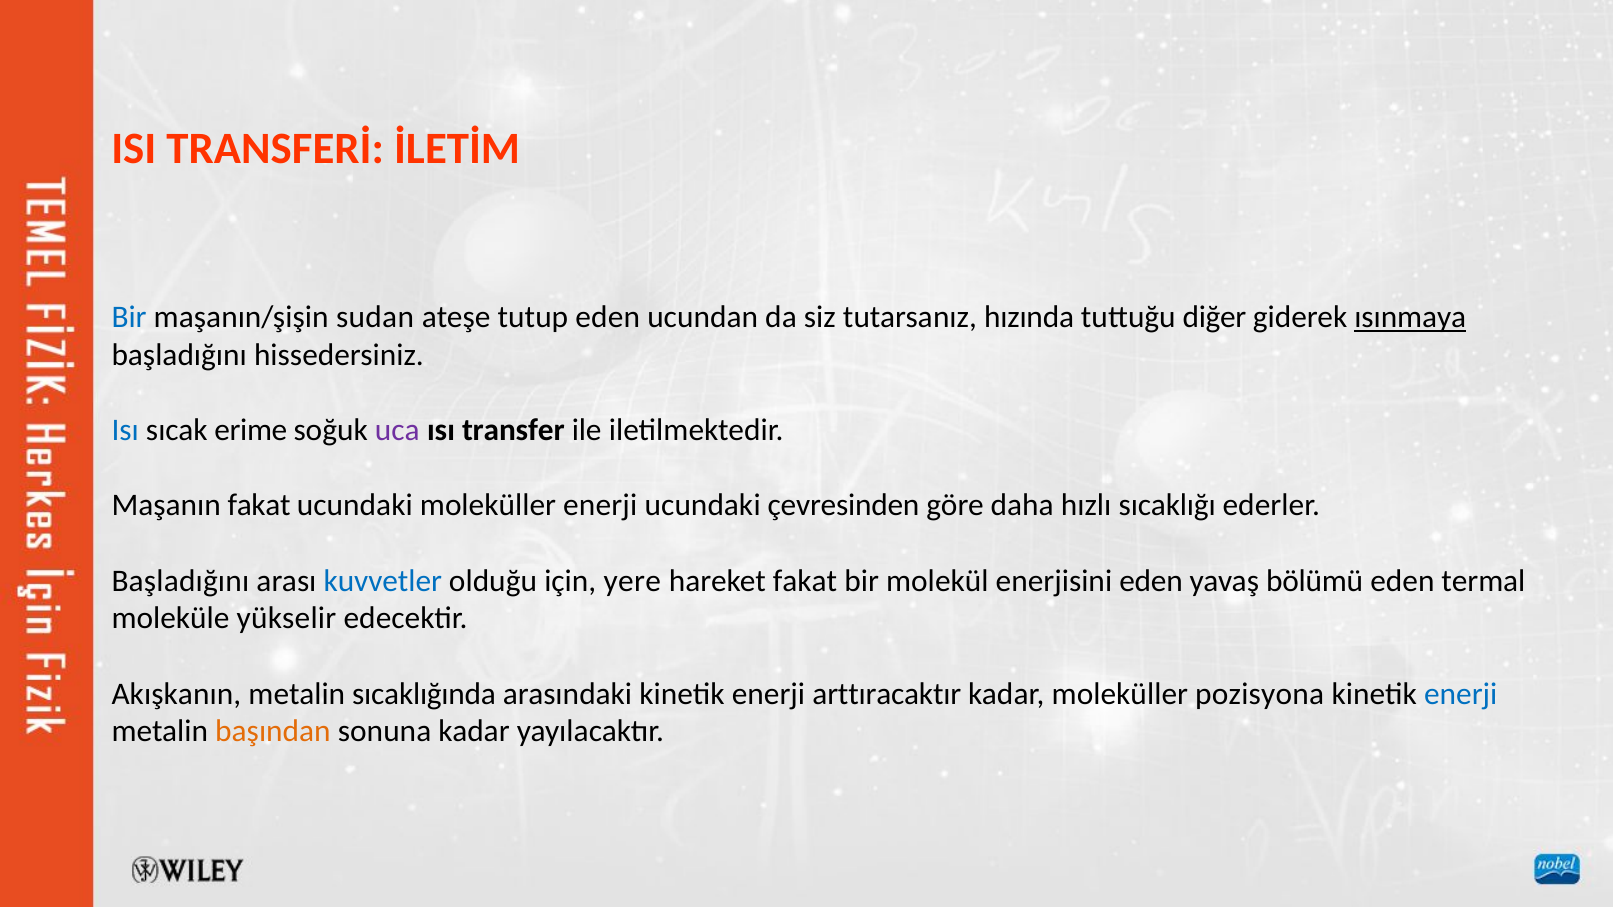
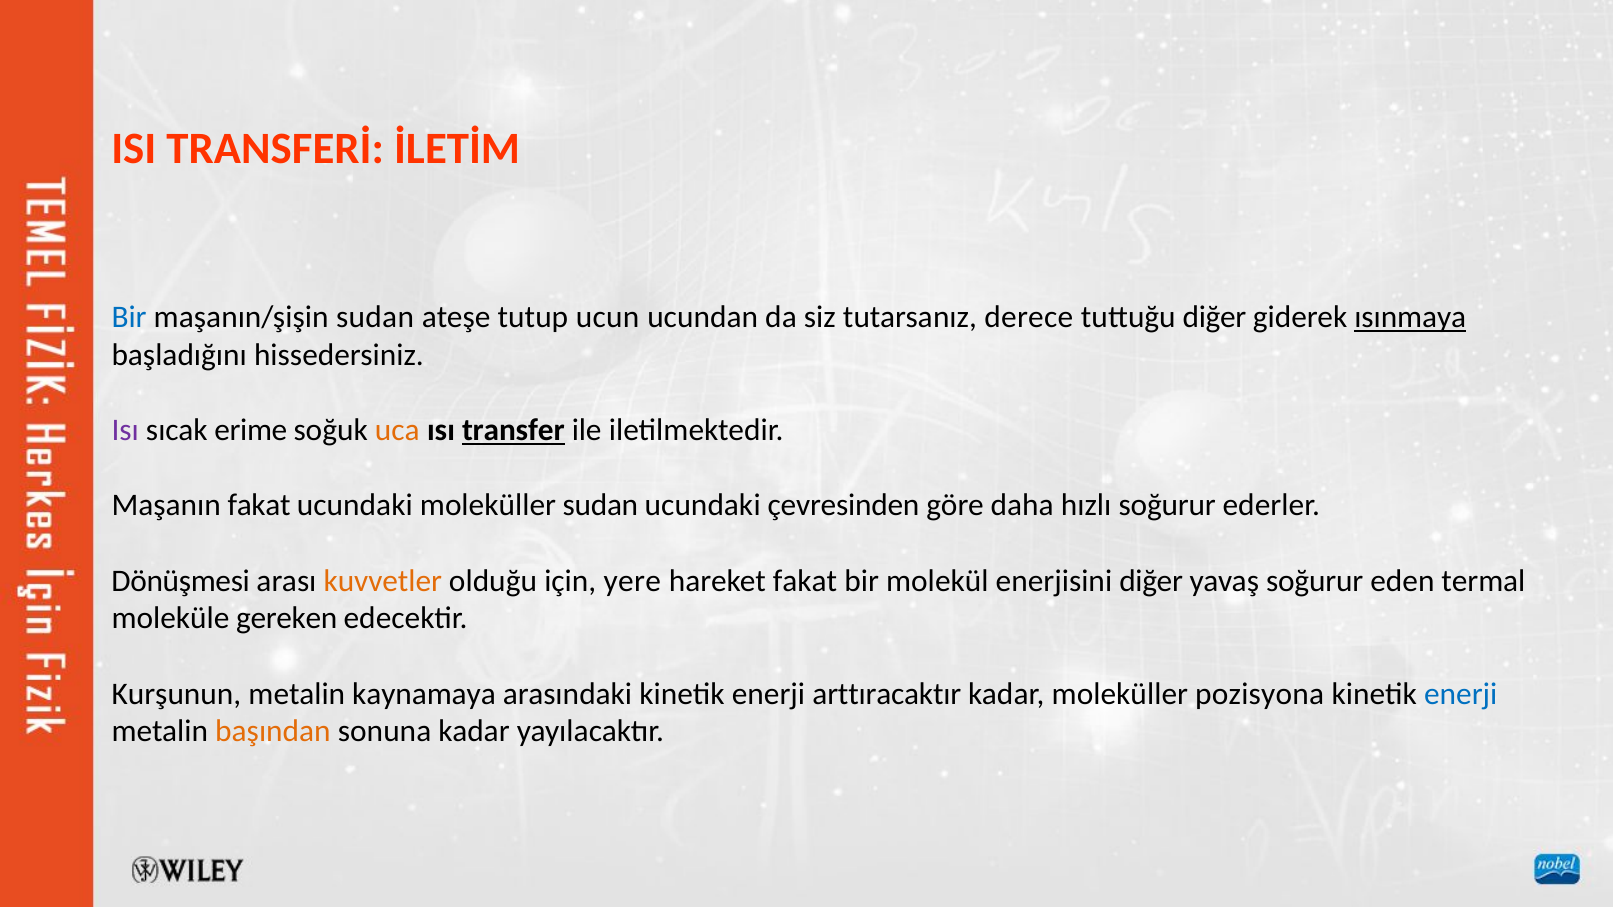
tutup eden: eden -> ucun
hızında: hızında -> derece
Isı colour: blue -> purple
uca colour: purple -> orange
transfer underline: none -> present
moleküller enerji: enerji -> sudan
hızlı sıcaklığı: sıcaklığı -> soğurur
Başladığını at (180, 581): Başladığını -> Dönüşmesi
kuvvetler colour: blue -> orange
enerjisini eden: eden -> diğer
yavaş bölümü: bölümü -> soğurur
yükselir: yükselir -> gereken
Akışkanın: Akışkanın -> Kurşunun
sıcaklığında: sıcaklığında -> kaynamaya
